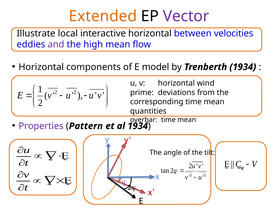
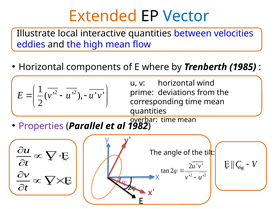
Vector colour: purple -> blue
interactive horizontal: horizontal -> quantities
and colour: purple -> black
model: model -> where
Trenberth 1934: 1934 -> 1985
Pattern: Pattern -> Parallel
al 1934: 1934 -> 1982
